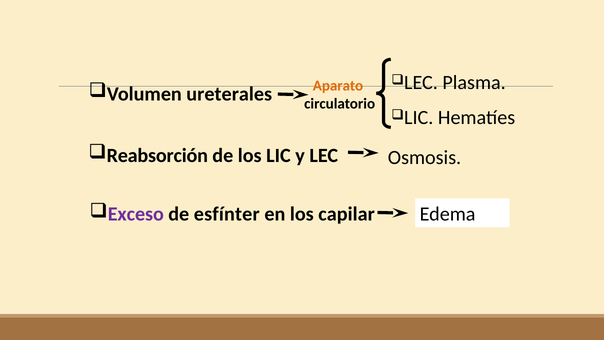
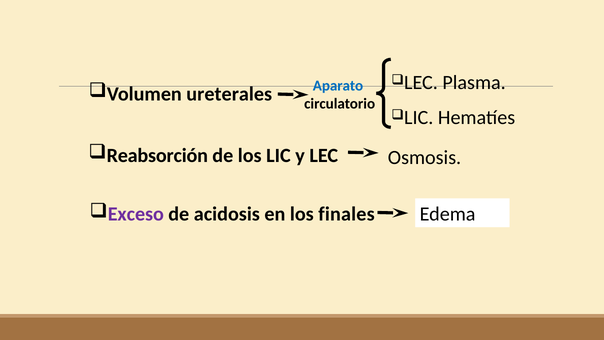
Aparato colour: orange -> blue
esfínter: esfínter -> acidosis
capilar: capilar -> finales
